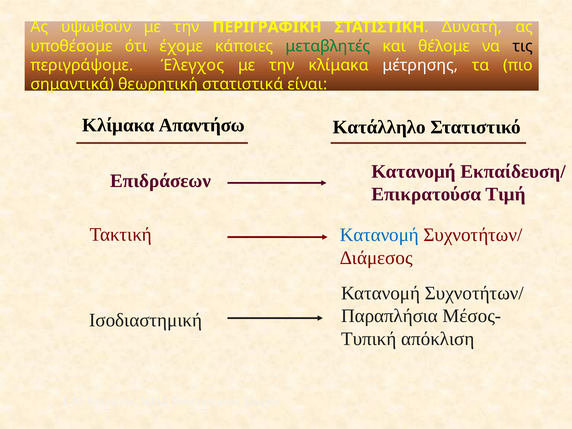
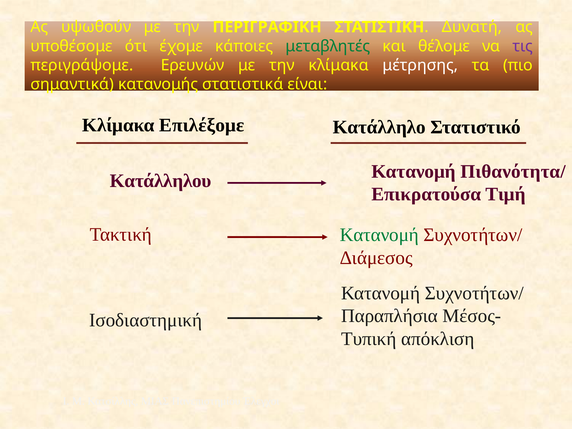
τις colour: black -> purple
Έλεγχος: Έλεγχος -> Ερευνών
θεωρητική: θεωρητική -> κατανομής
Απαντήσω: Απαντήσω -> Επιλέξομε
Επιδράσεων: Επιδράσεων -> Κατάλληλου
Εκπαίδευση/: Εκπαίδευση/ -> Πιθανότητα/
Κατανομή at (379, 235) colour: blue -> green
